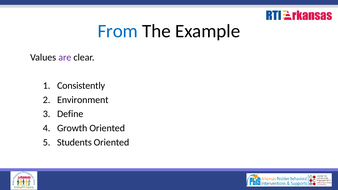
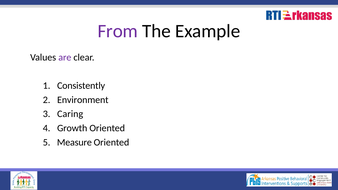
From colour: blue -> purple
Define: Define -> Caring
Students: Students -> Measure
